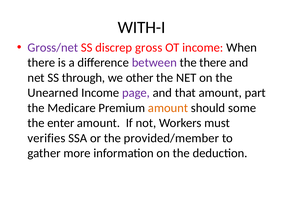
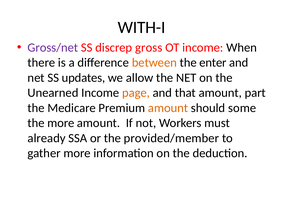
between colour: purple -> orange
the there: there -> enter
through: through -> updates
other: other -> allow
page colour: purple -> orange
the enter: enter -> more
verifies: verifies -> already
